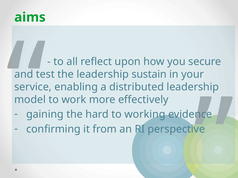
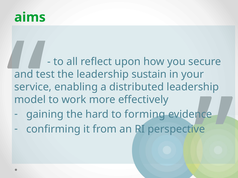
working: working -> forming
